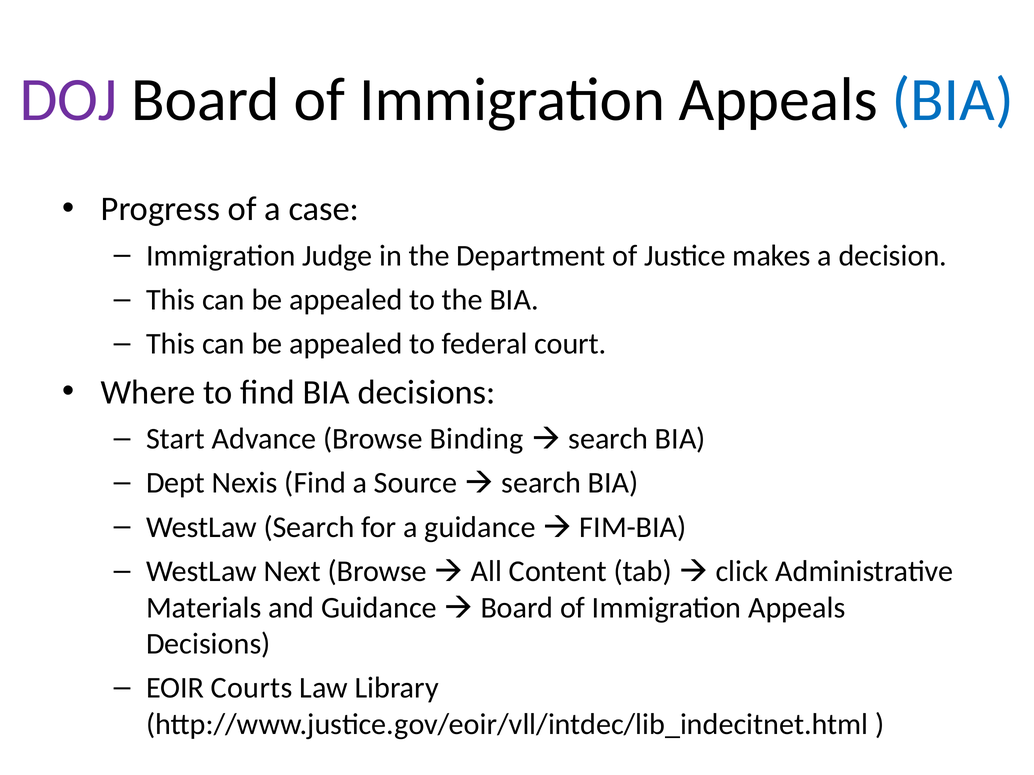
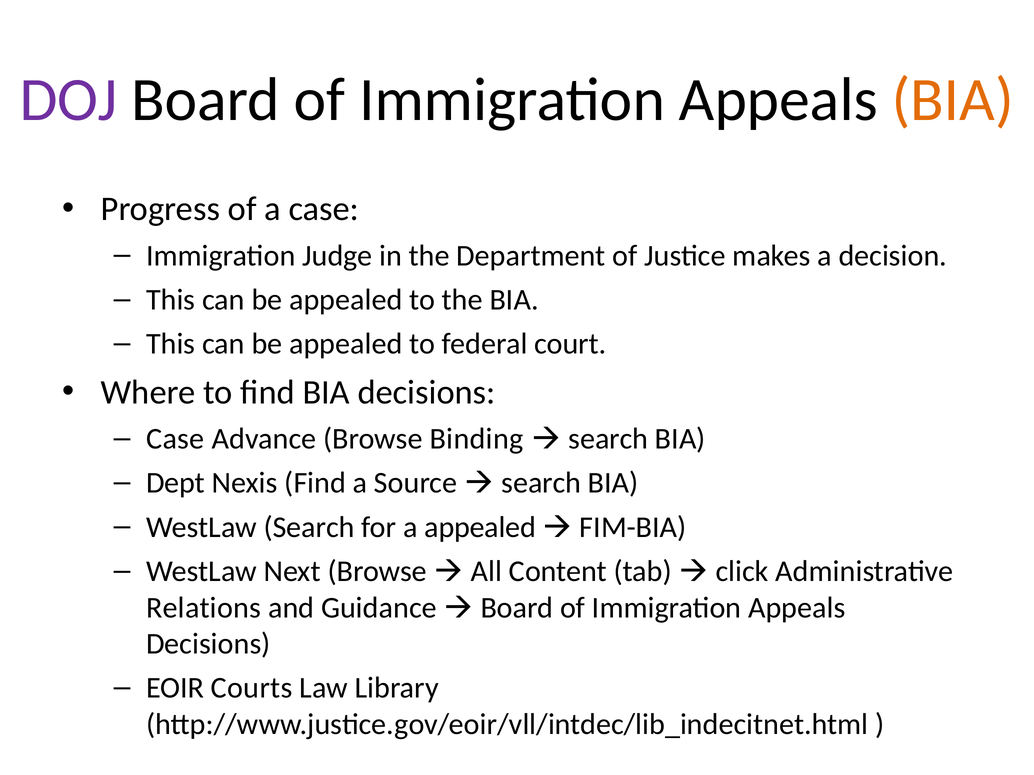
BIA at (953, 100) colour: blue -> orange
Start at (175, 439): Start -> Case
a guidance: guidance -> appealed
Materials: Materials -> Relations
